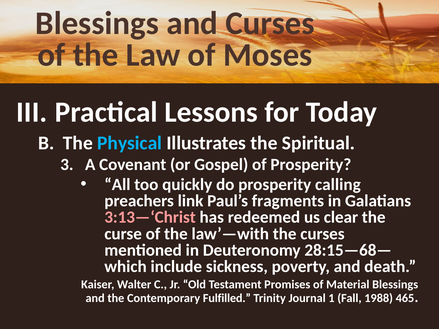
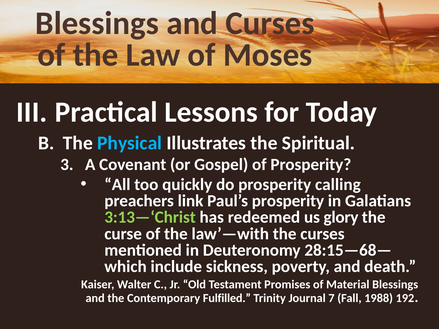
Paul’s fragments: fragments -> prosperity
3:13—‘Christ colour: pink -> light green
clear: clear -> glory
1: 1 -> 7
465: 465 -> 192
